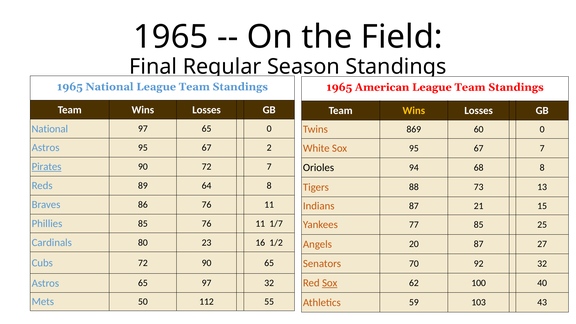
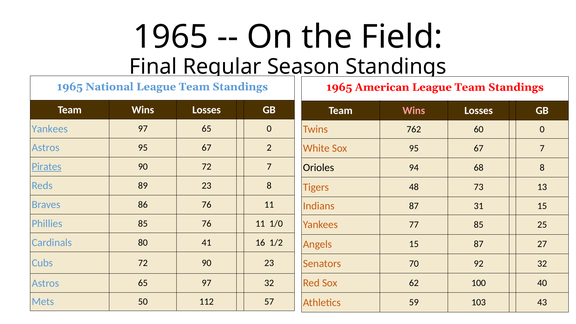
Wins at (414, 110) colour: yellow -> pink
National at (50, 129): National -> Yankees
869: 869 -> 762
89 64: 64 -> 23
88: 88 -> 48
21: 21 -> 31
1/7: 1/7 -> 1/0
23: 23 -> 41
Angels 20: 20 -> 15
90 65: 65 -> 23
Sox at (330, 283) underline: present -> none
55: 55 -> 57
